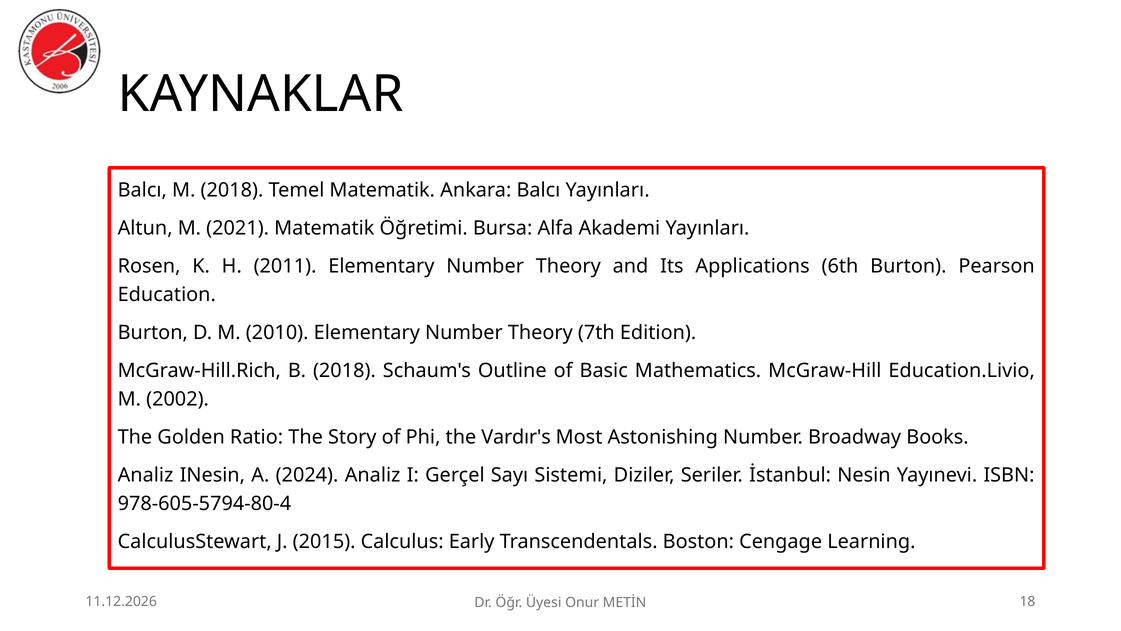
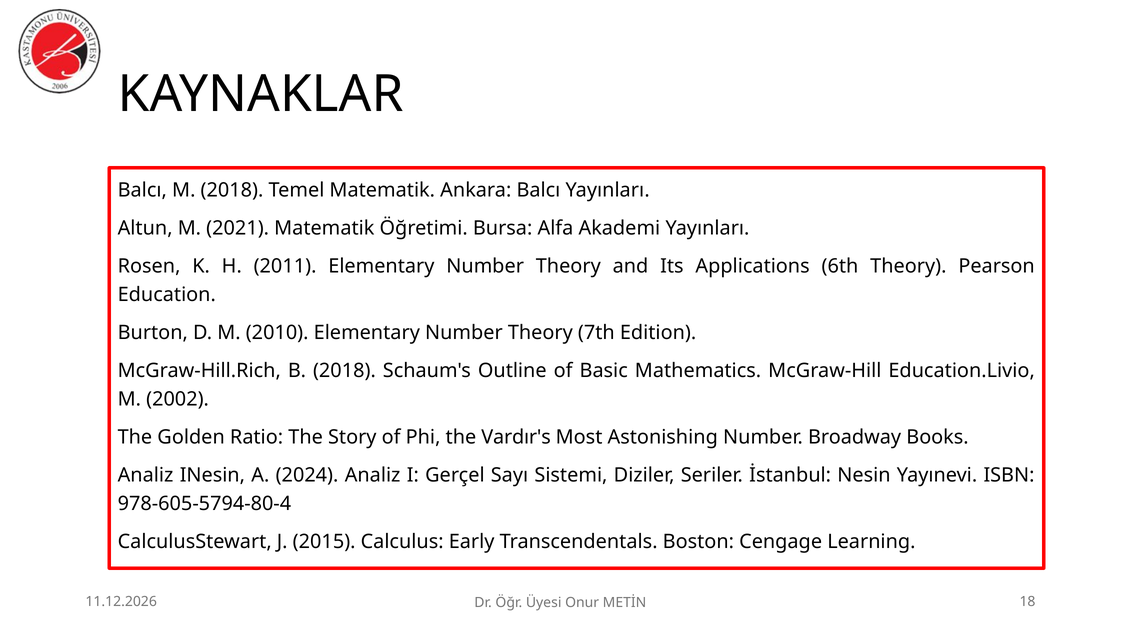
6th Burton: Burton -> Theory
